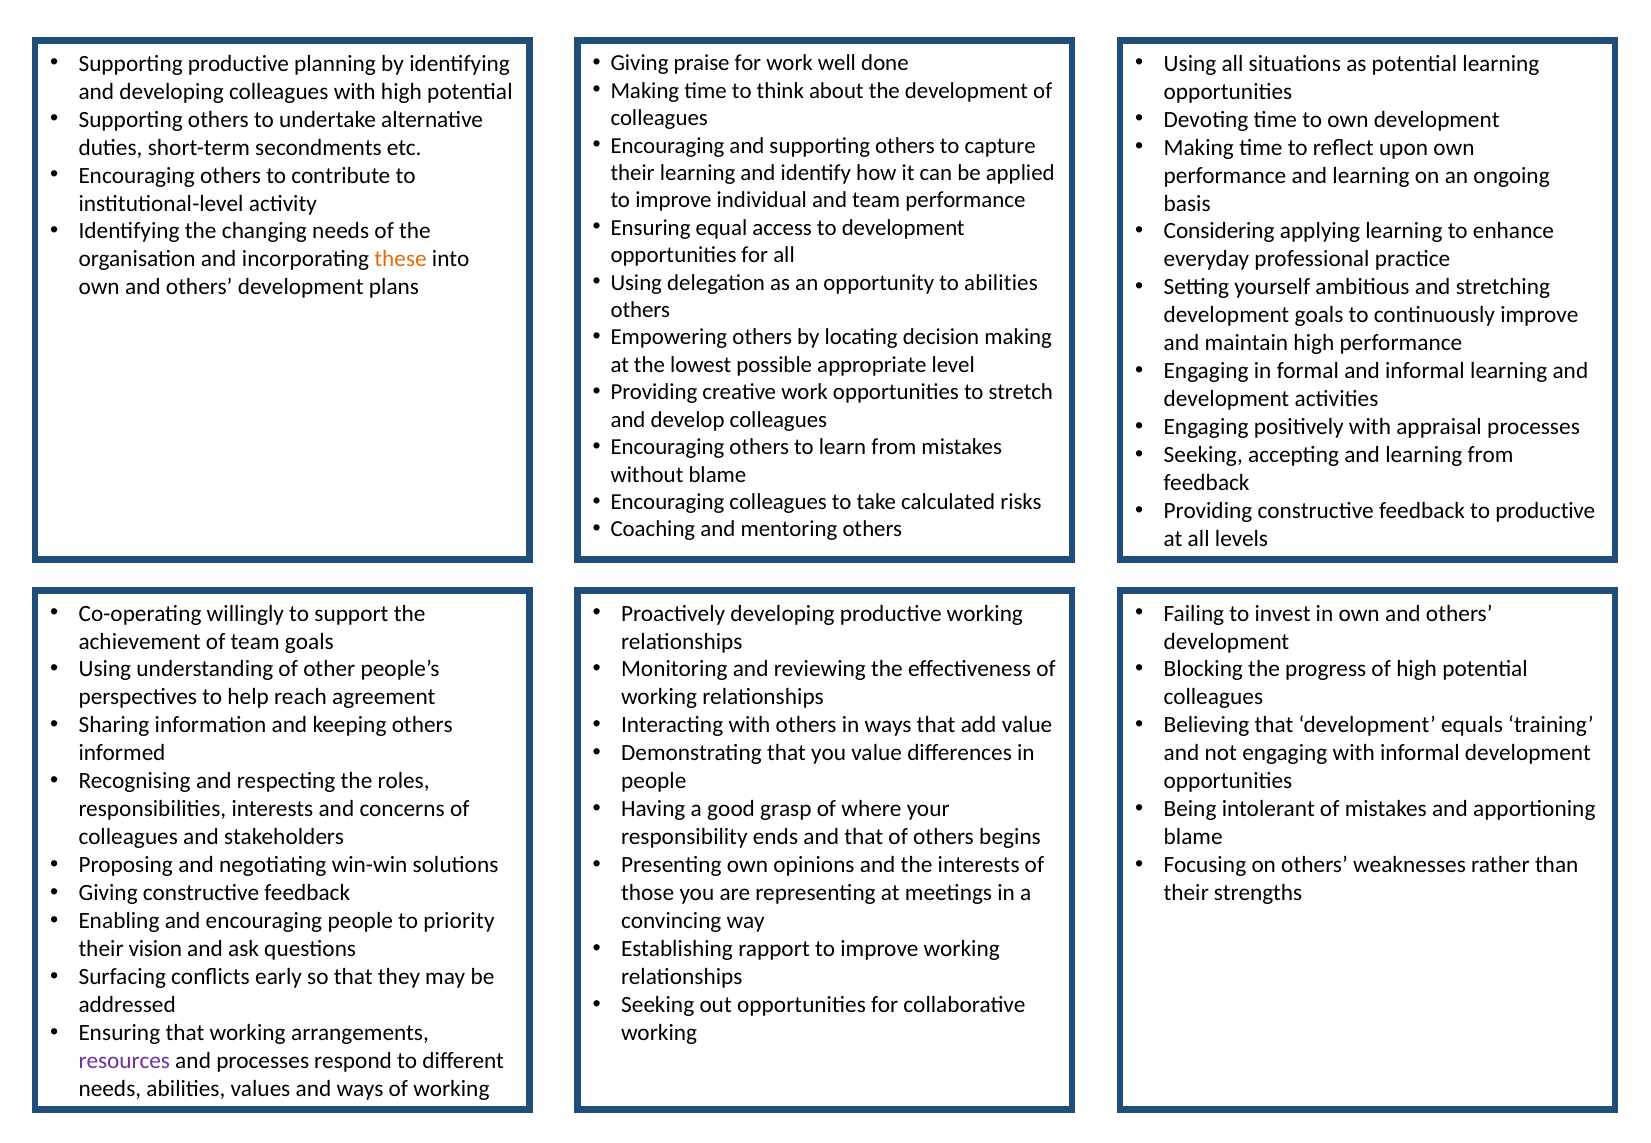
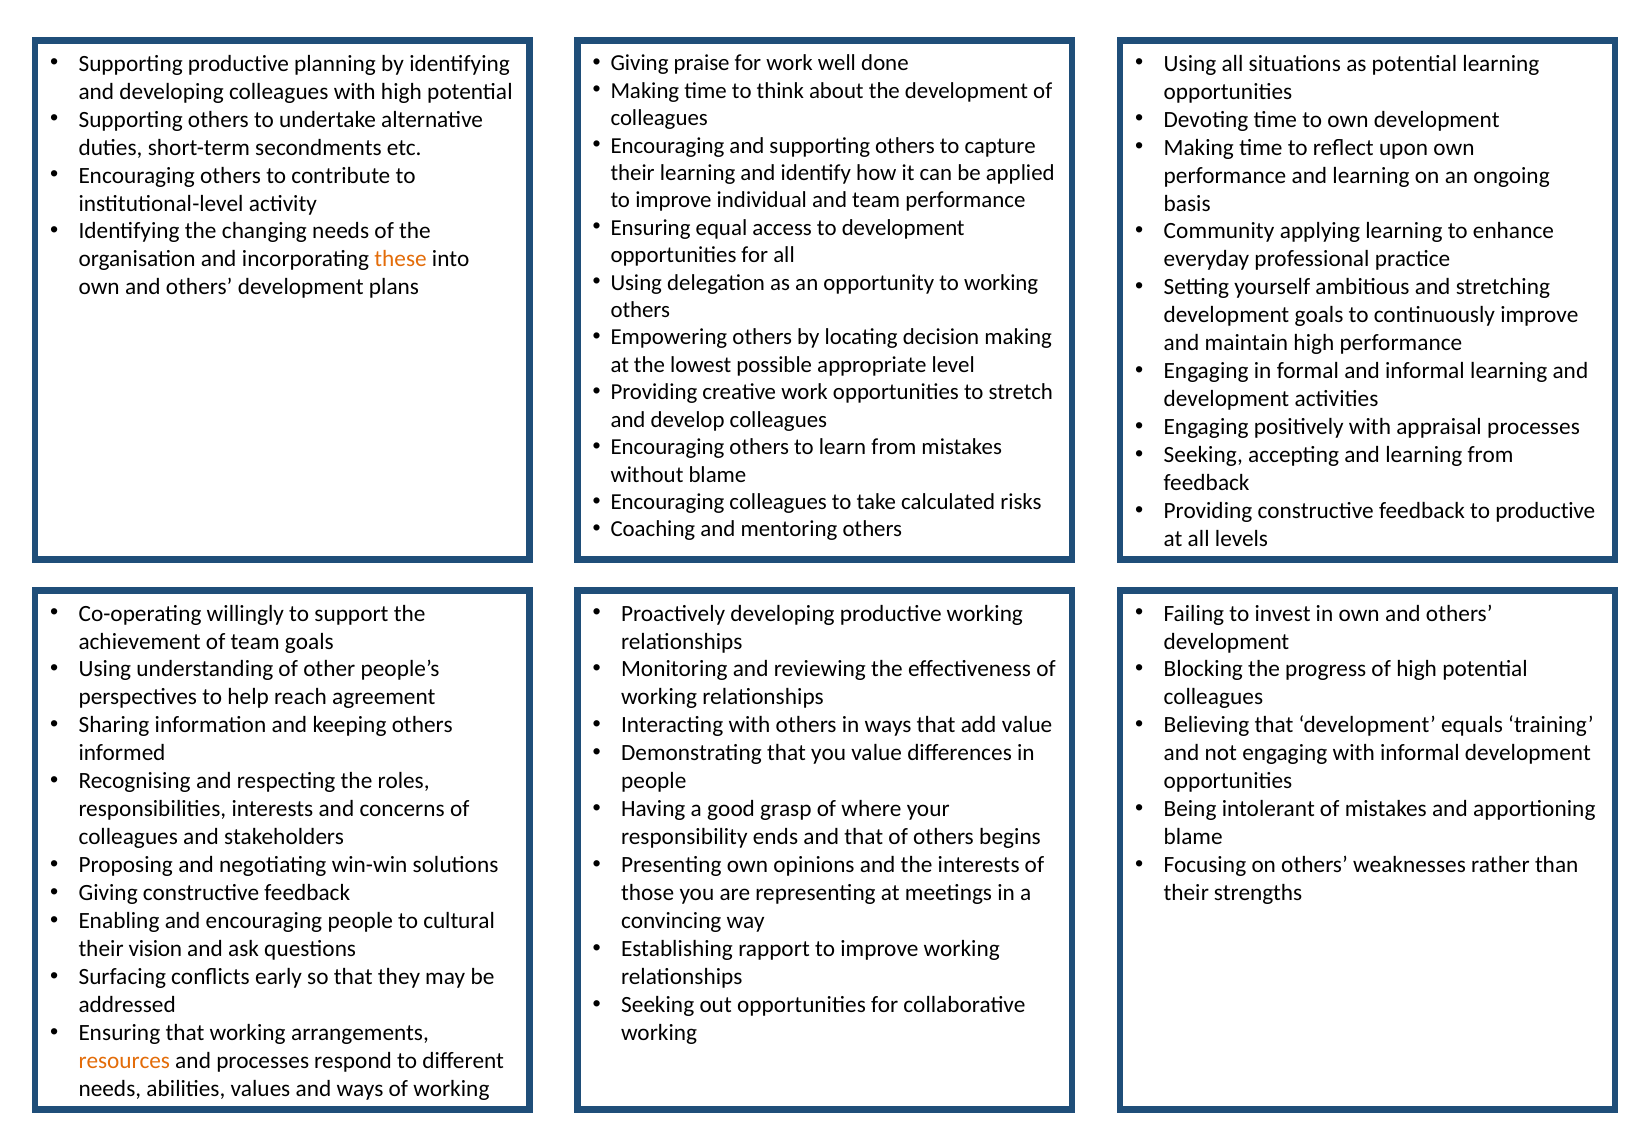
Considering: Considering -> Community
to abilities: abilities -> working
priority: priority -> cultural
resources colour: purple -> orange
